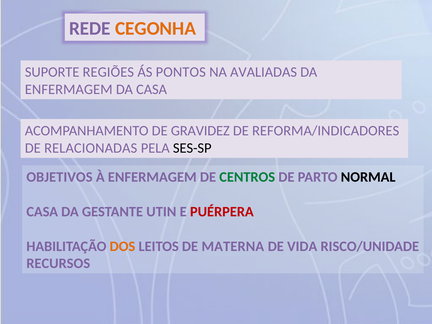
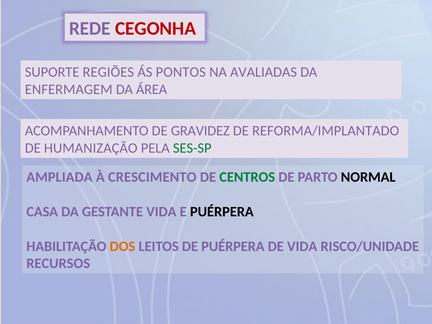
CEGONHA colour: orange -> red
DA CASA: CASA -> ÁREA
REFORMA/INDICADORES: REFORMA/INDICADORES -> REFORMA/IMPLANTADO
RELACIONADAS: RELACIONADAS -> HUMANIZAÇÃO
SES-SP colour: black -> green
OBJETIVOS: OBJETIVOS -> AMPLIADA
À ENFERMAGEM: ENFERMAGEM -> CRESCIMENTO
GESTANTE UTIN: UTIN -> VIDA
PUÉRPERA at (222, 212) colour: red -> black
DE MATERNA: MATERNA -> PUÉRPERA
